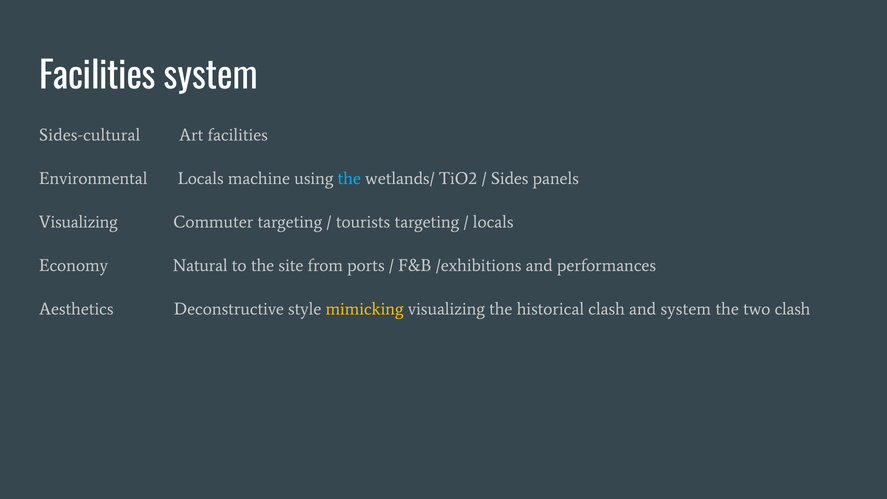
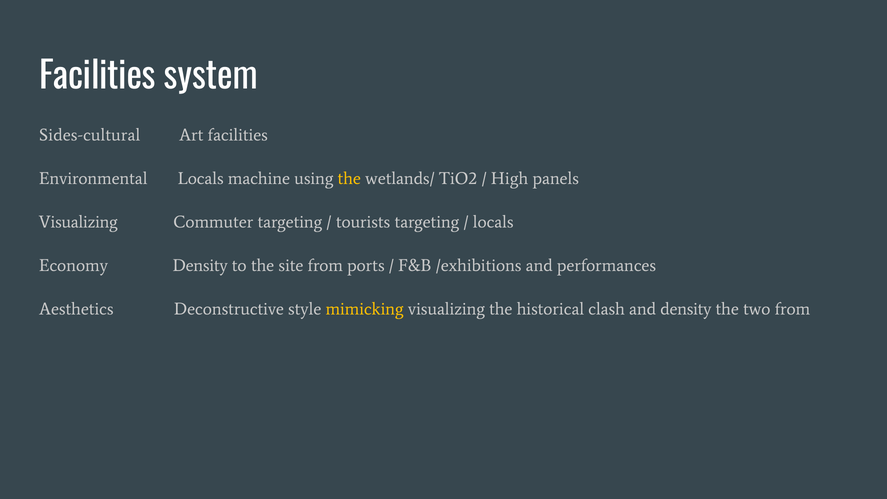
the at (349, 179) colour: light blue -> yellow
Sides: Sides -> High
Economy Natural: Natural -> Density
and system: system -> density
two clash: clash -> from
